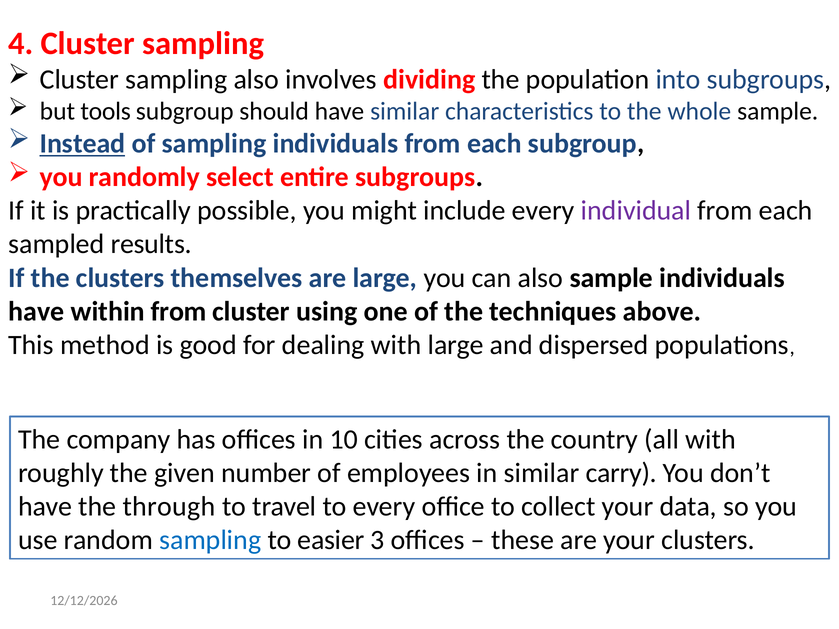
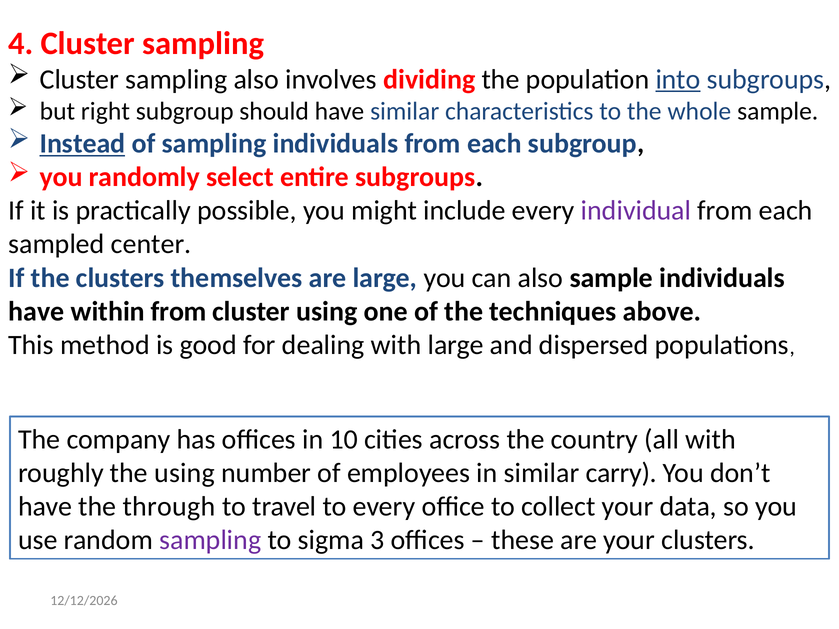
into underline: none -> present
tools: tools -> right
results: results -> center
the given: given -> using
sampling at (210, 540) colour: blue -> purple
easier: easier -> sigma
